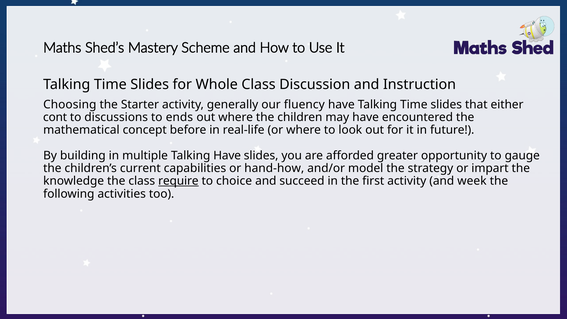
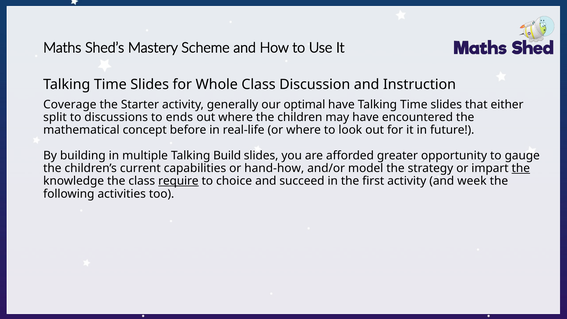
Choosing: Choosing -> Coverage
fluency: fluency -> optimal
cont: cont -> split
Talking Have: Have -> Build
the at (521, 168) underline: none -> present
